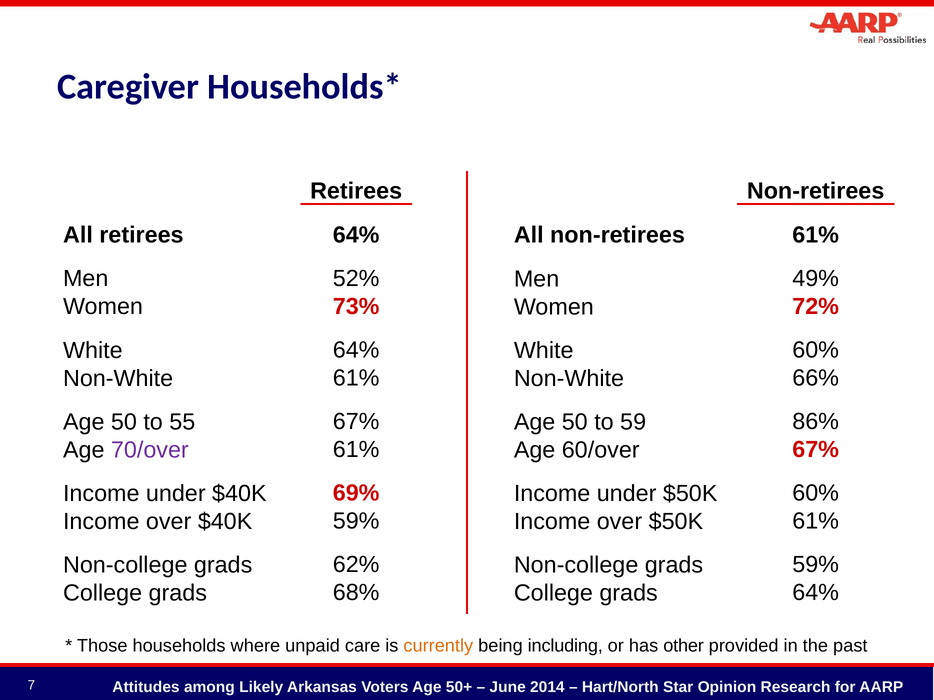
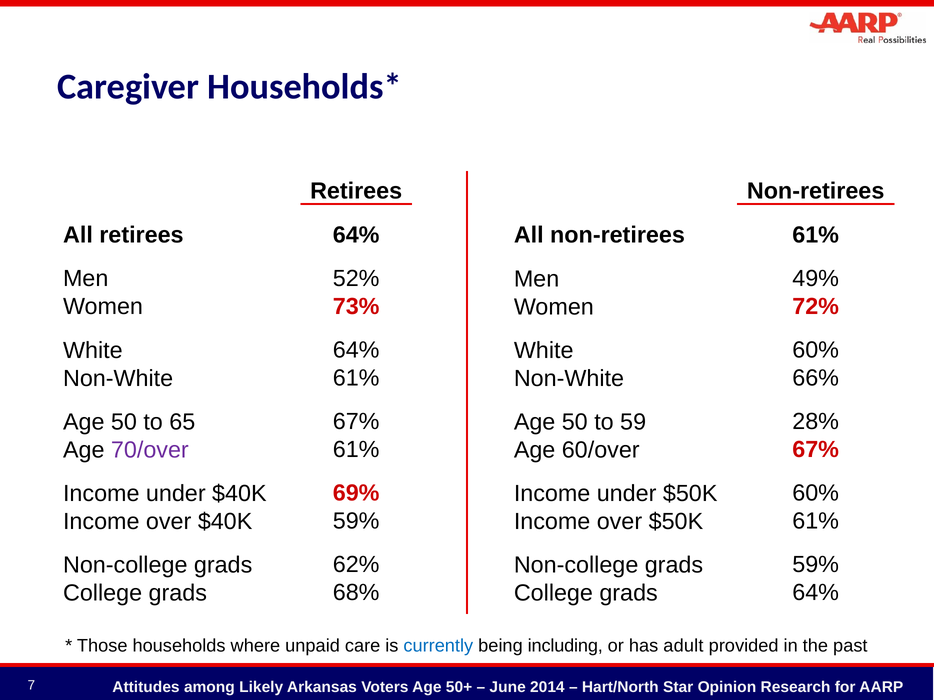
86%: 86% -> 28%
55: 55 -> 65
currently colour: orange -> blue
other: other -> adult
